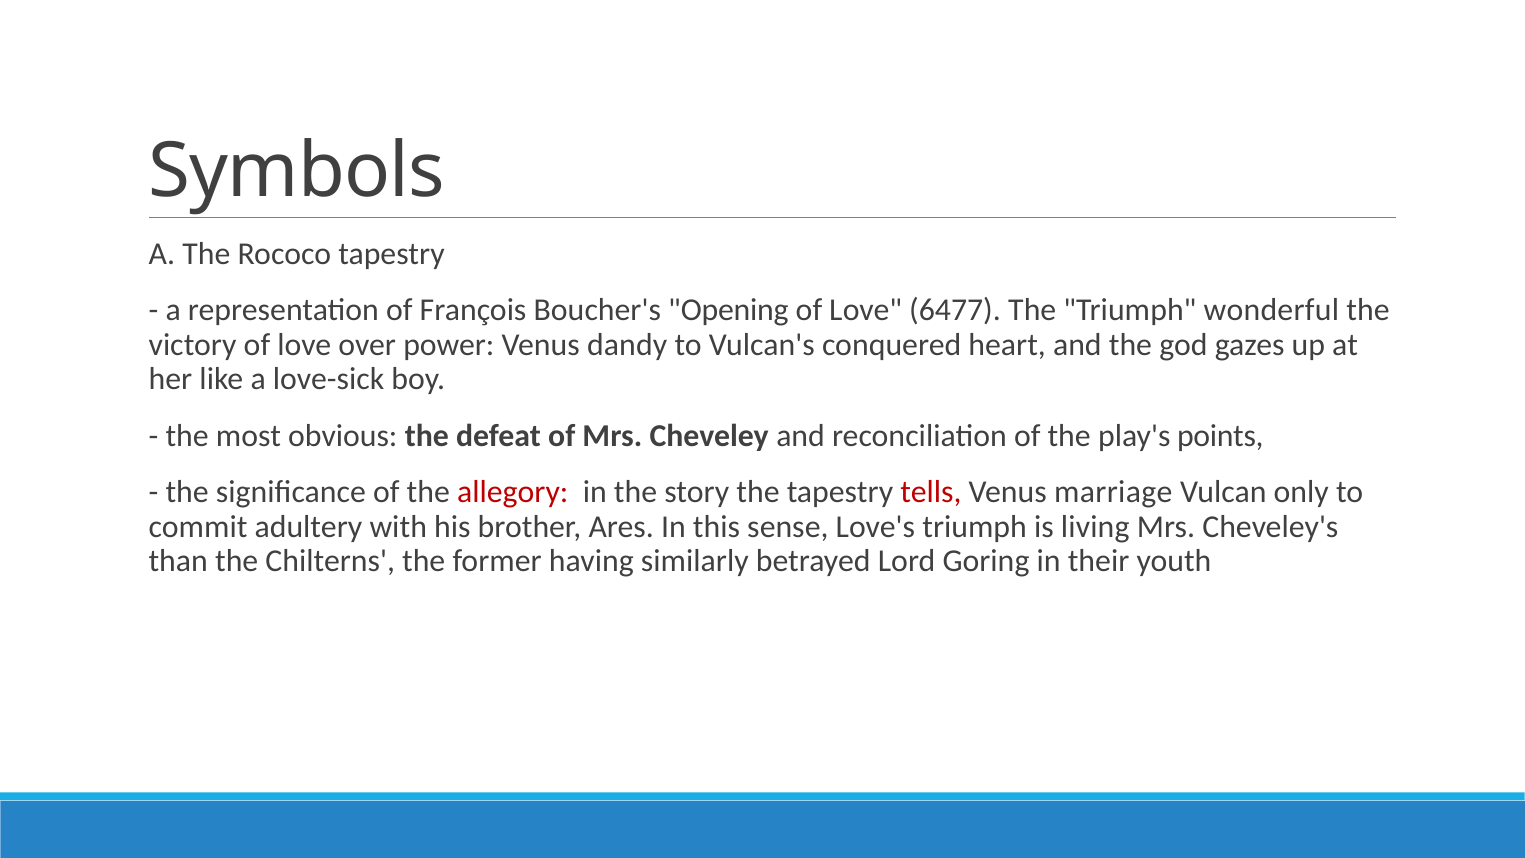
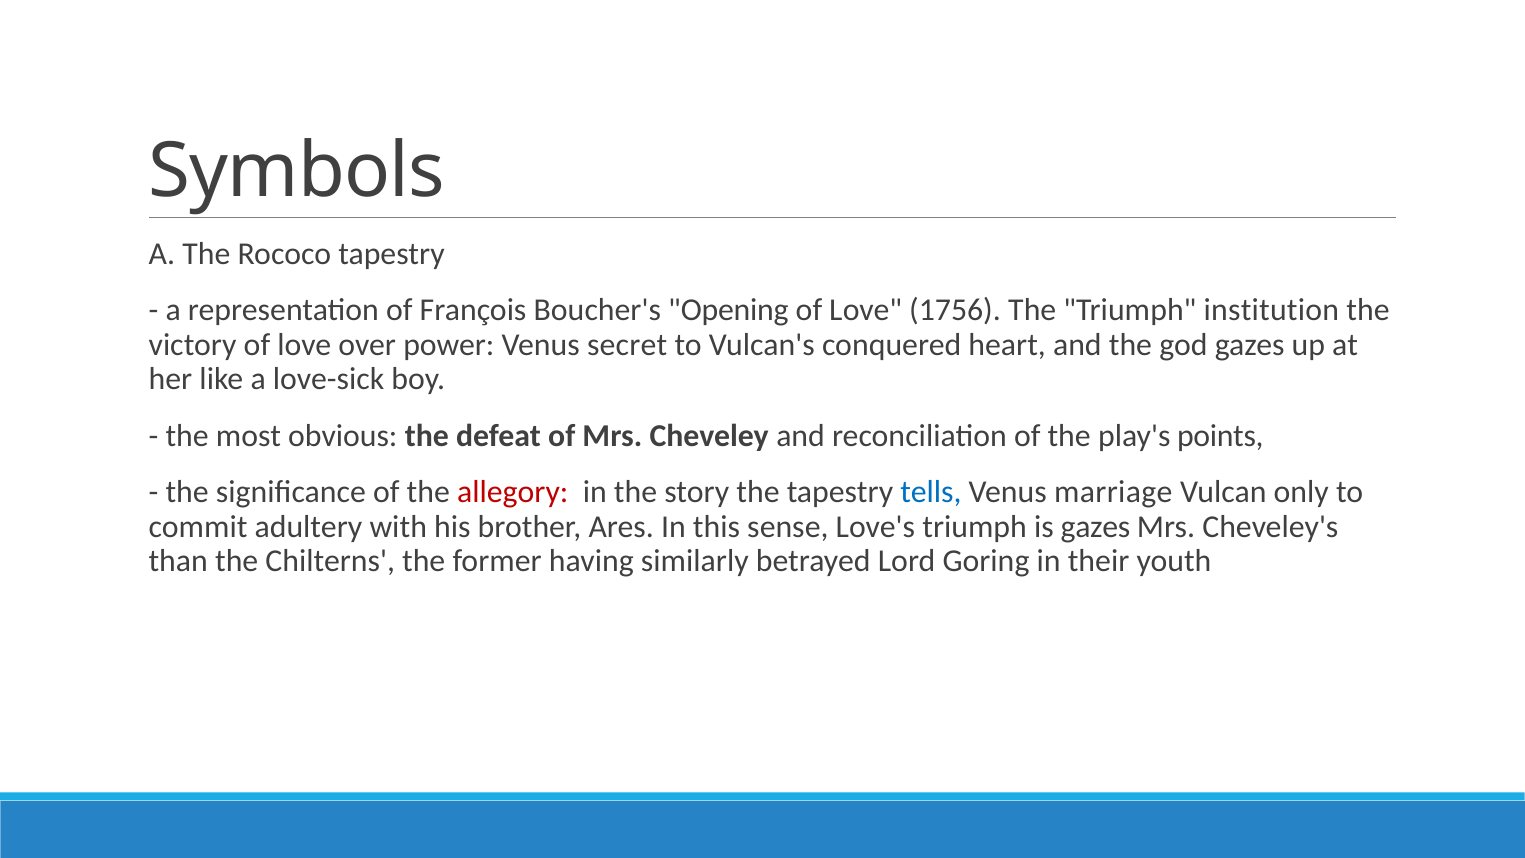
6477: 6477 -> 1756
wonderful: wonderful -> institution
dandy: dandy -> secret
tells colour: red -> blue
is living: living -> gazes
